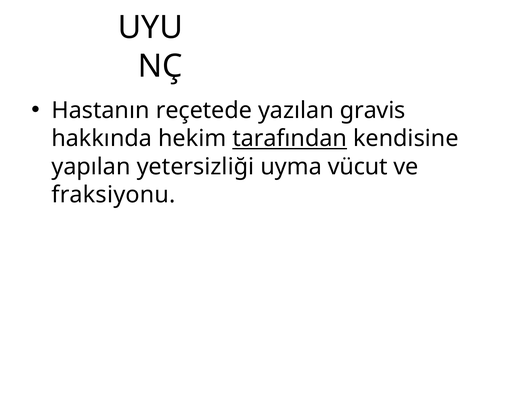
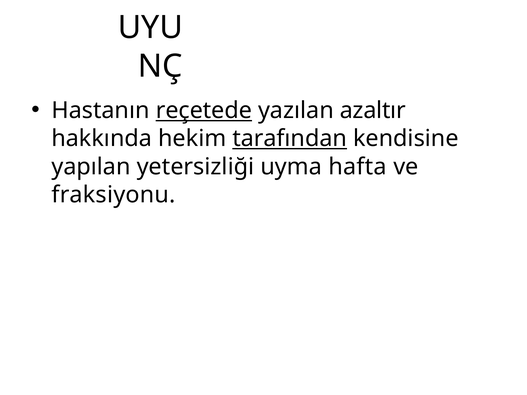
reçetede underline: none -> present
gravis: gravis -> azaltır
vücut: vücut -> hafta
